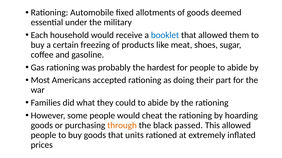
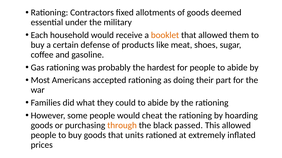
Automobile: Automobile -> Contractors
booklet colour: blue -> orange
freezing: freezing -> defense
